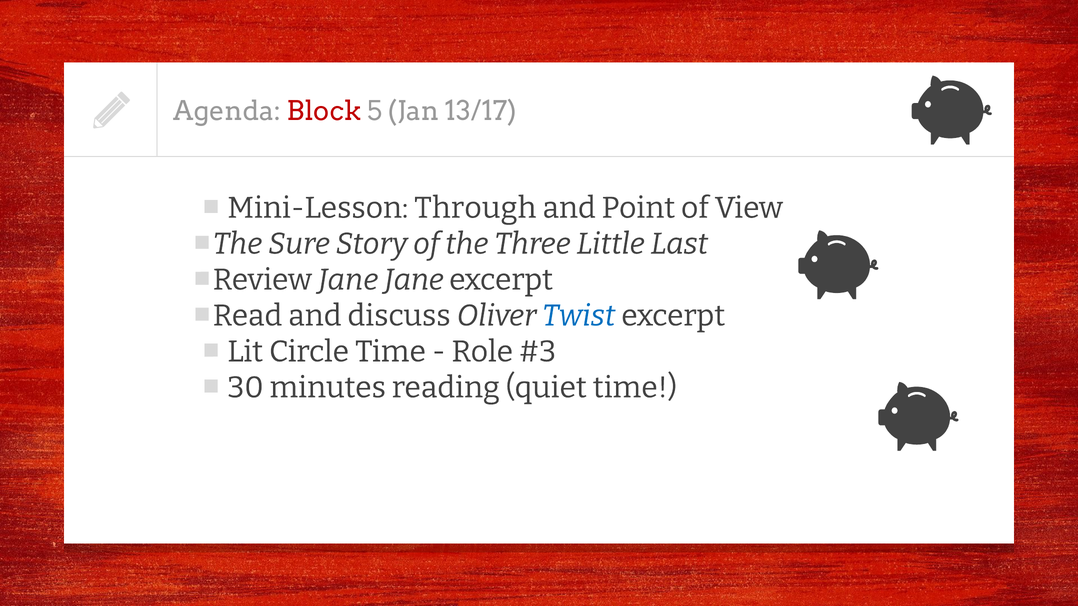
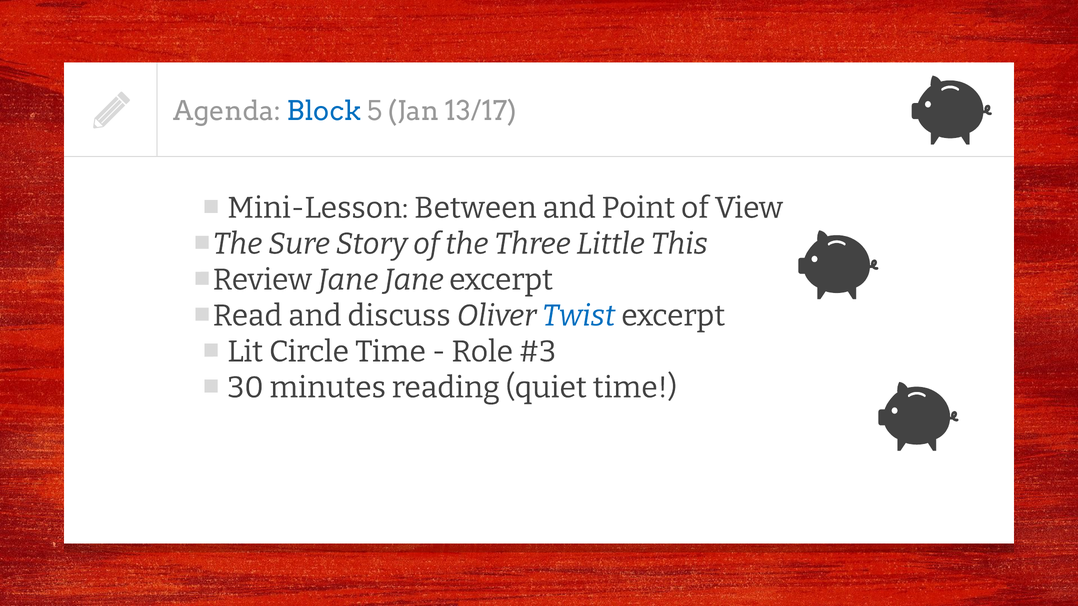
Block colour: red -> blue
Through: Through -> Between
Last: Last -> This
